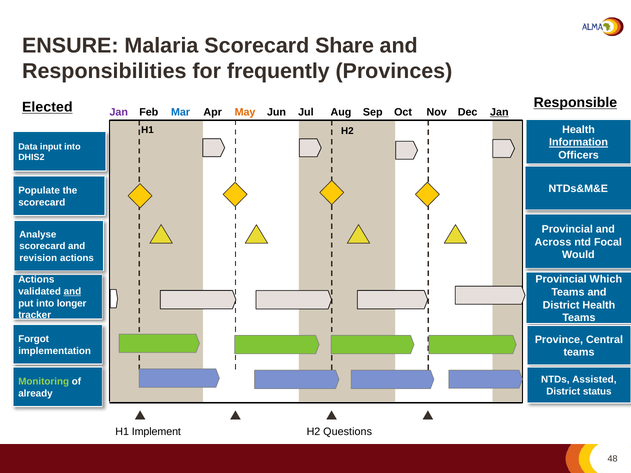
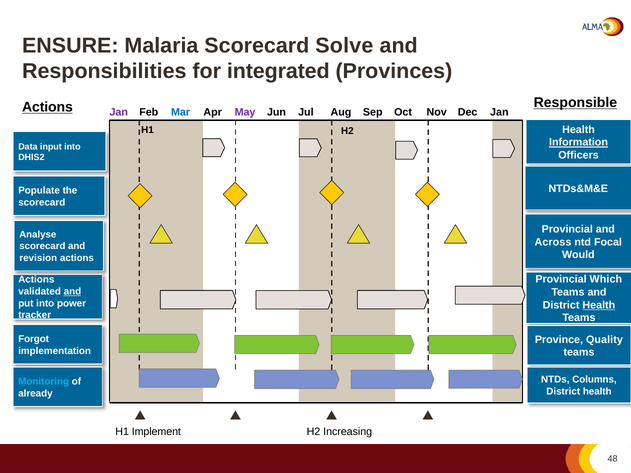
Share: Share -> Solve
frequently: frequently -> integrated
Elected at (47, 107): Elected -> Actions
May colour: orange -> purple
Jan at (499, 112) underline: present -> none
longer: longer -> power
Health at (599, 305) underline: none -> present
Central: Central -> Quality
Assisted: Assisted -> Columns
Monitoring colour: light green -> light blue
status at (597, 392): status -> health
Questions: Questions -> Increasing
